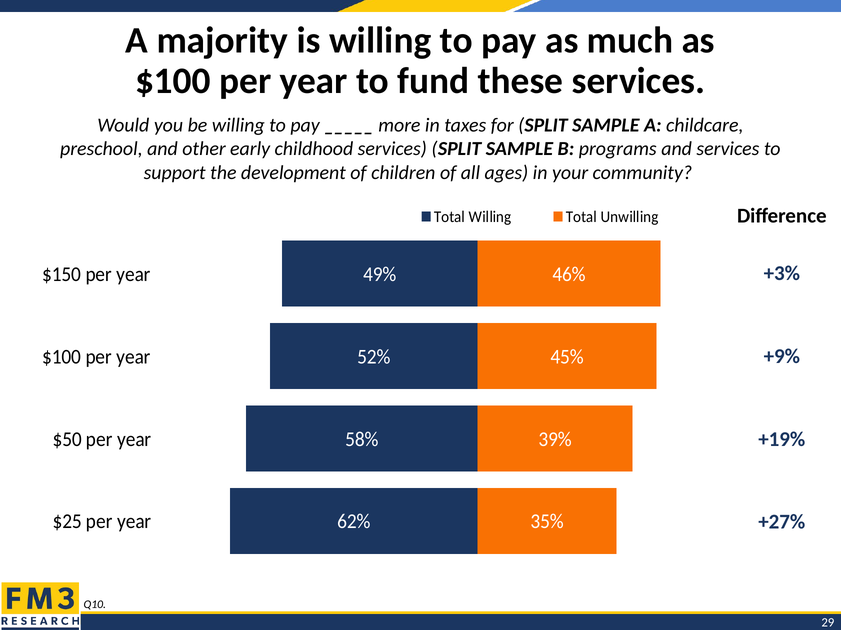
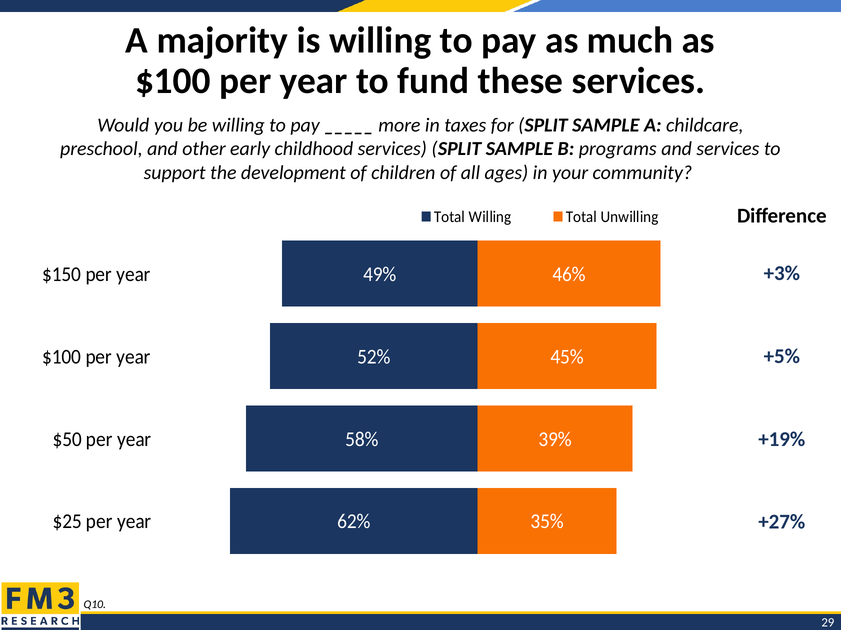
+9%: +9% -> +5%
